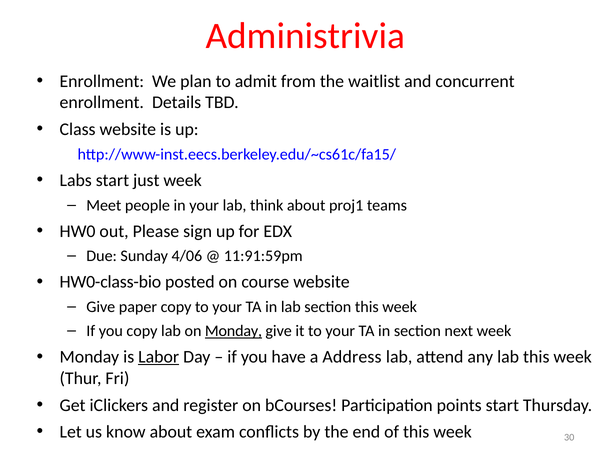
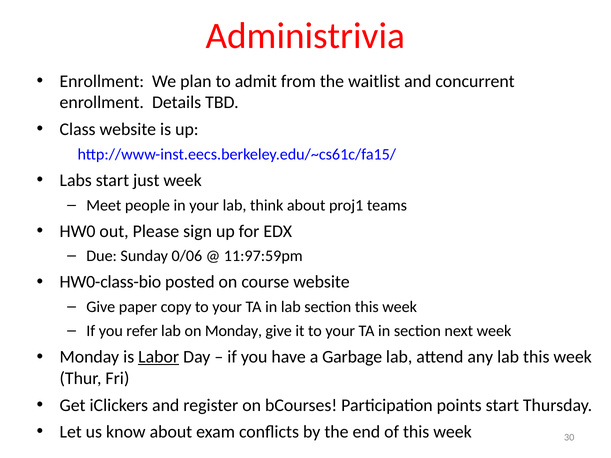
4/06: 4/06 -> 0/06
11:91:59pm: 11:91:59pm -> 11:97:59pm
you copy: copy -> refer
Monday at (234, 331) underline: present -> none
Address: Address -> Garbage
